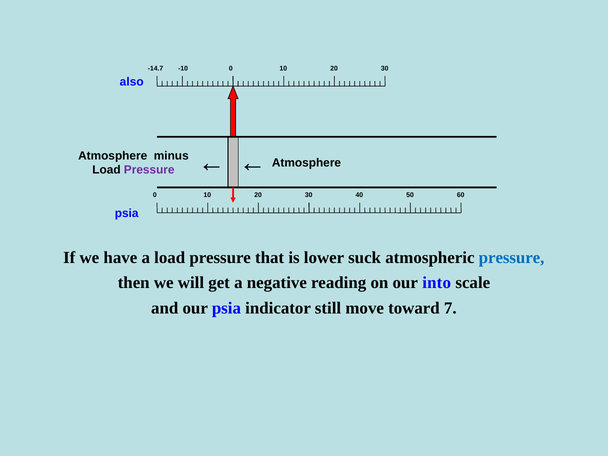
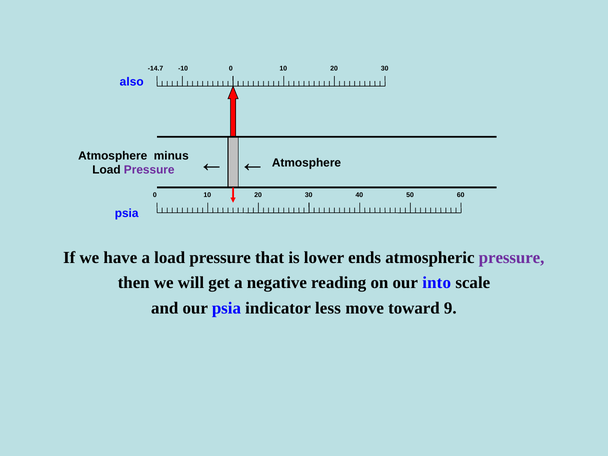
suck: suck -> ends
pressure at (512, 258) colour: blue -> purple
still: still -> less
7: 7 -> 9
